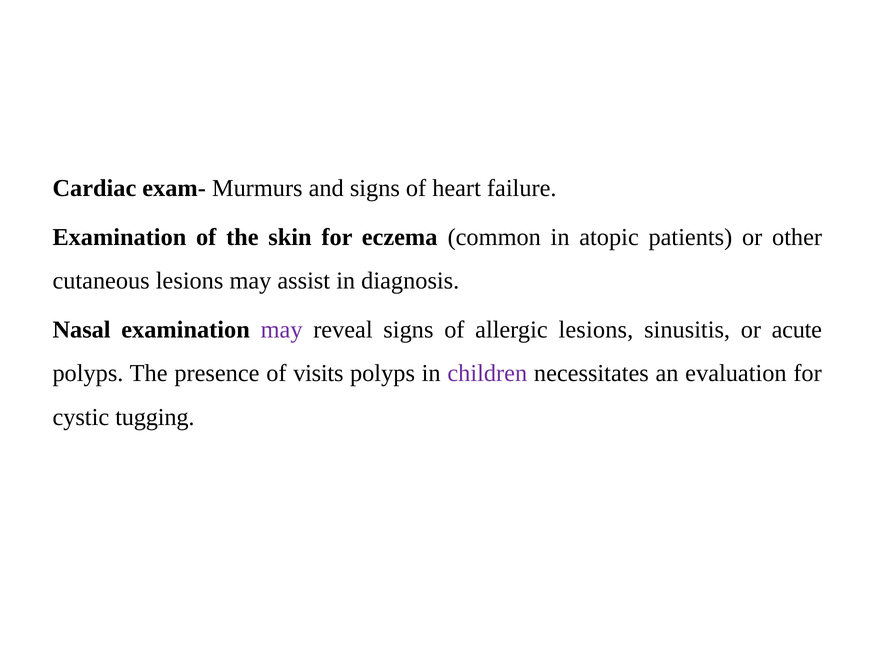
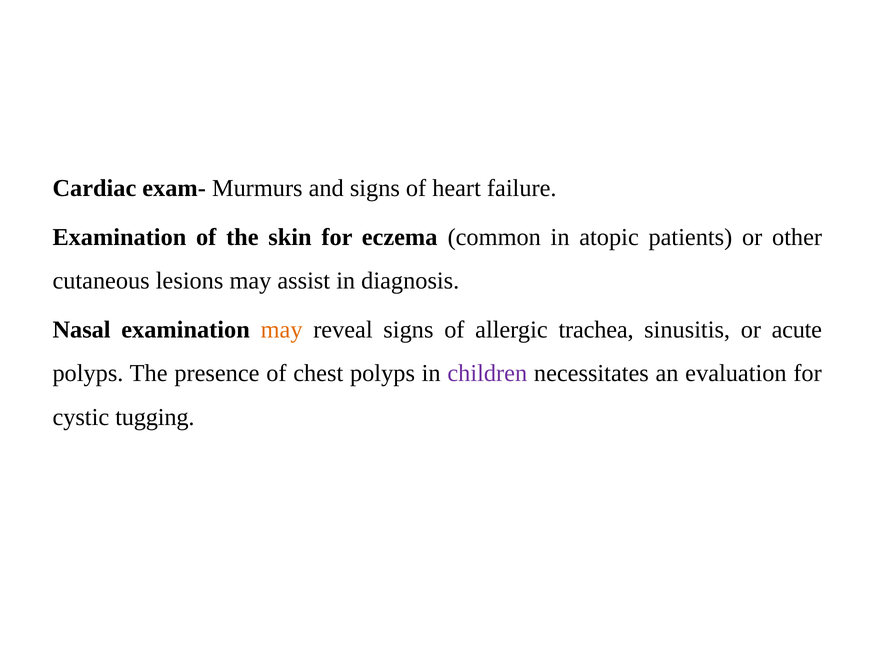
may at (282, 330) colour: purple -> orange
allergic lesions: lesions -> trachea
visits: visits -> chest
